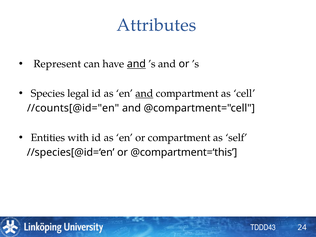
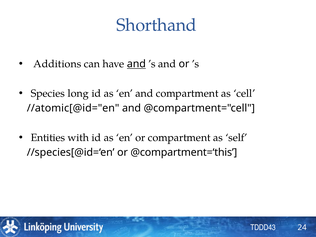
Attributes: Attributes -> Shorthand
Represent: Represent -> Additions
legal: legal -> long
and at (144, 93) underline: present -> none
//counts[@id="en: //counts[@id="en -> //atomic[@id="en
